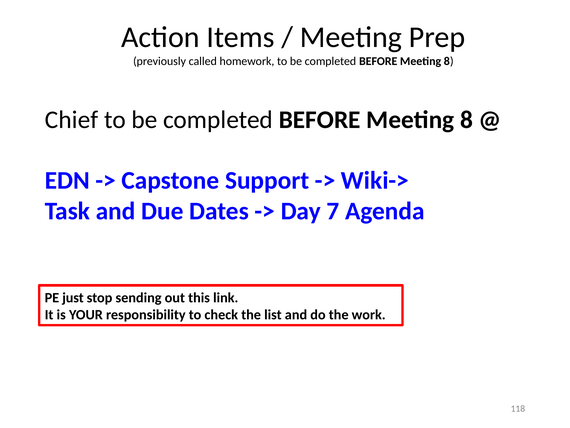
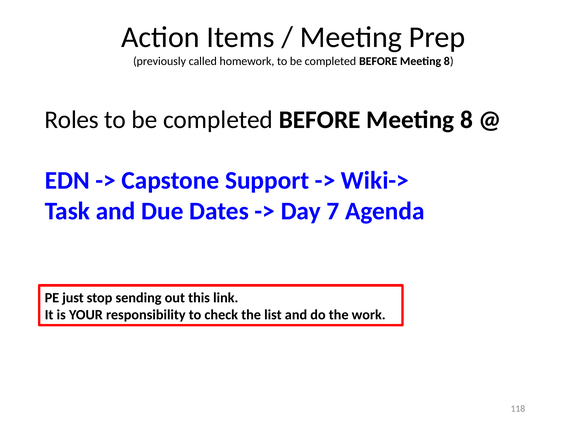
Chief: Chief -> Roles
